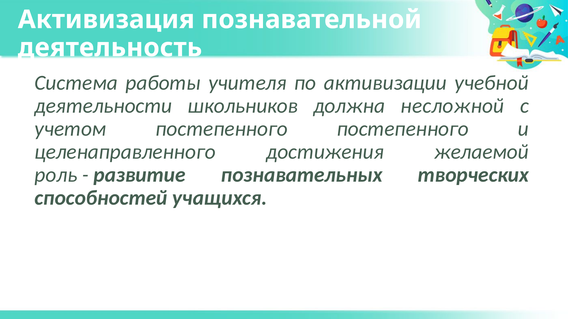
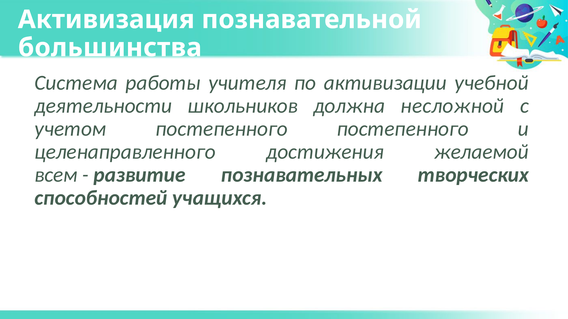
деятельность: деятельность -> большинства
роль: роль -> всем
